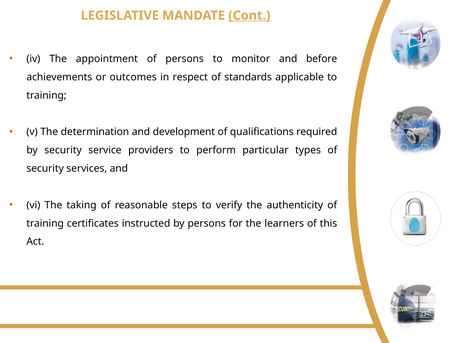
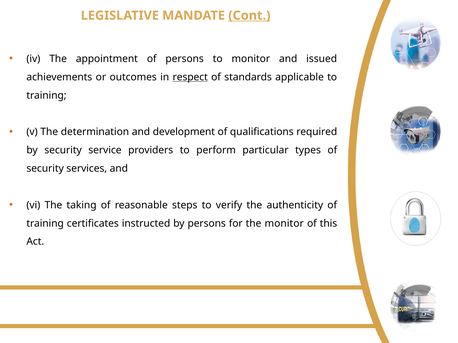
before: before -> issued
respect underline: none -> present
the learners: learners -> monitor
